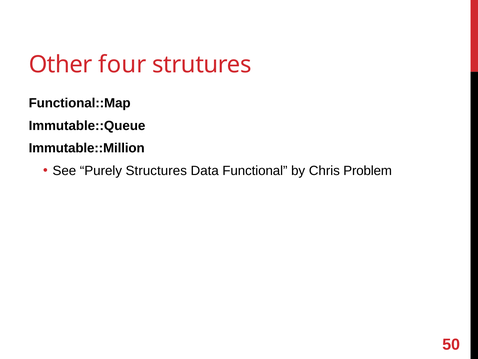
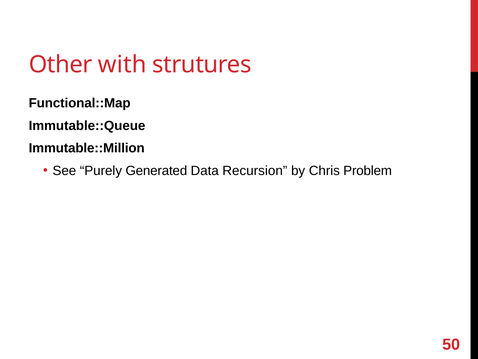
four: four -> with
Structures: Structures -> Generated
Functional: Functional -> Recursion
